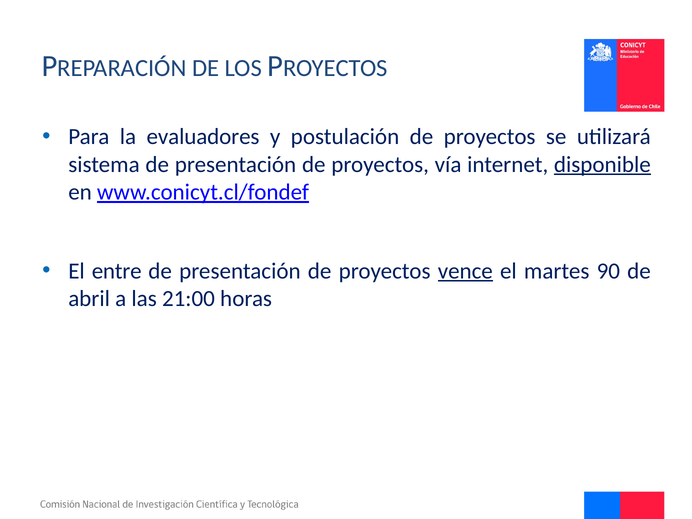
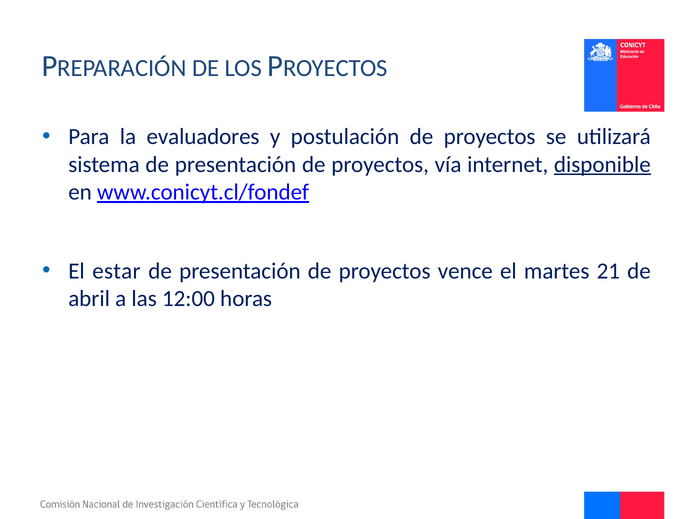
entre: entre -> estar
vence underline: present -> none
90: 90 -> 21
21:00: 21:00 -> 12:00
